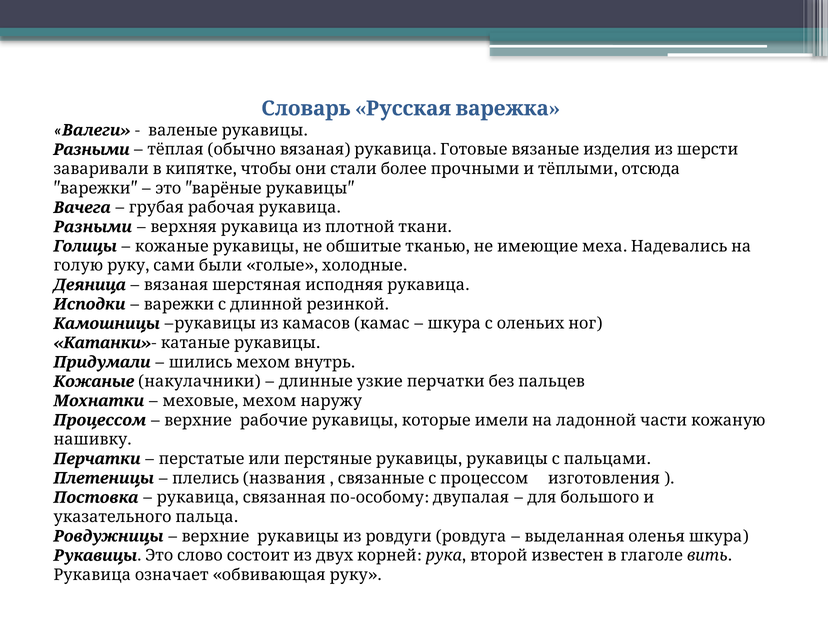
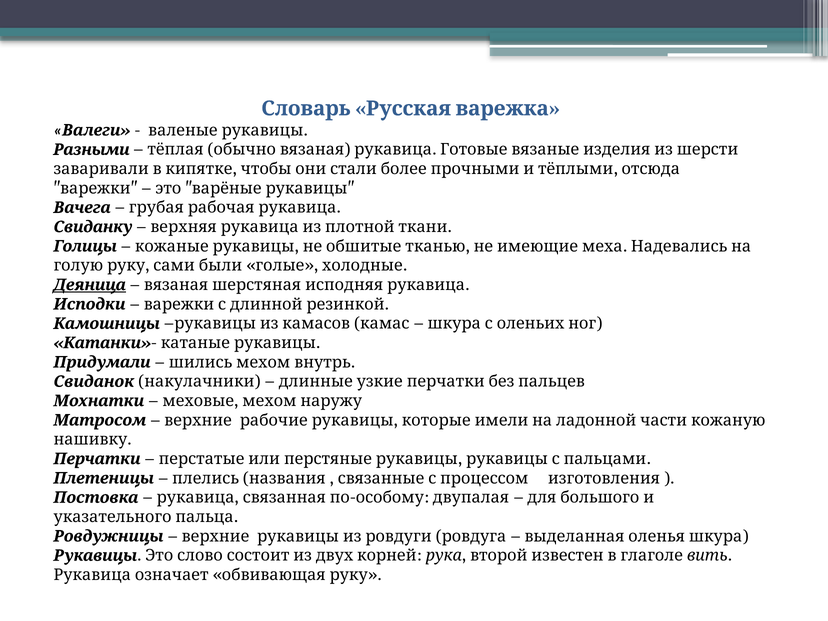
Разными at (93, 227): Разными -> Свиданку
Деяница underline: none -> present
Кожаные: Кожаные -> Свиданок
Процессом at (100, 420): Процессом -> Матросом
